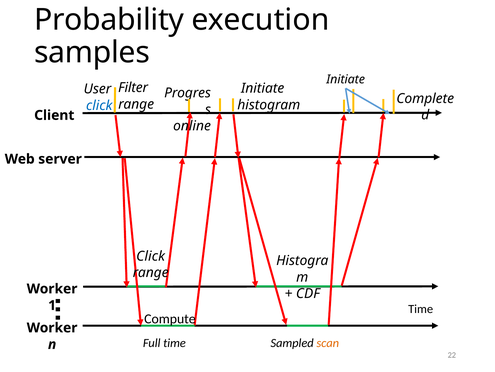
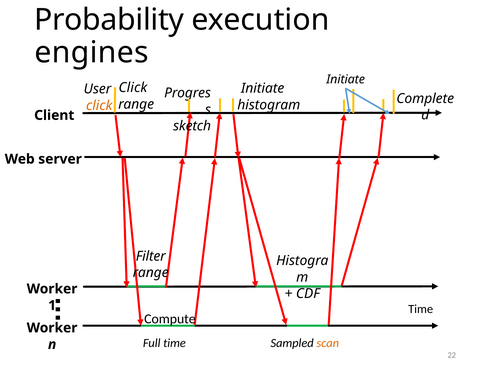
samples: samples -> engines
Filter at (133, 87): Filter -> Click
click at (99, 105) colour: blue -> orange
online: online -> sketch
Click at (151, 256): Click -> Filter
